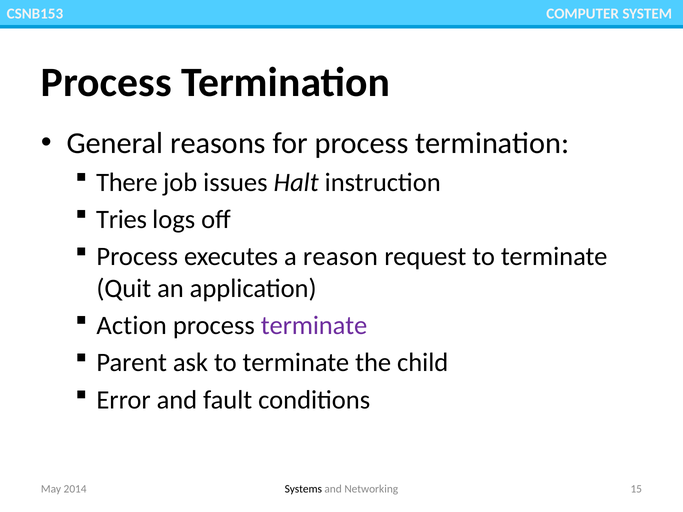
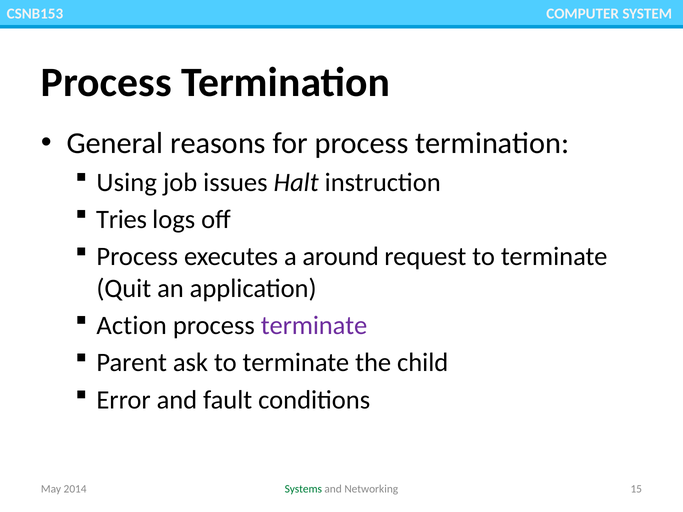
There: There -> Using
reason: reason -> around
Systems colour: black -> green
